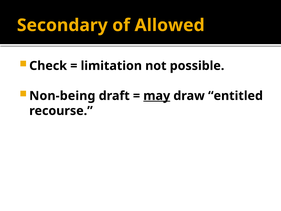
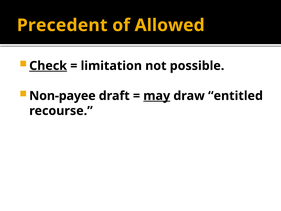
Secondary: Secondary -> Precedent
Check underline: none -> present
Non-being: Non-being -> Non-payee
